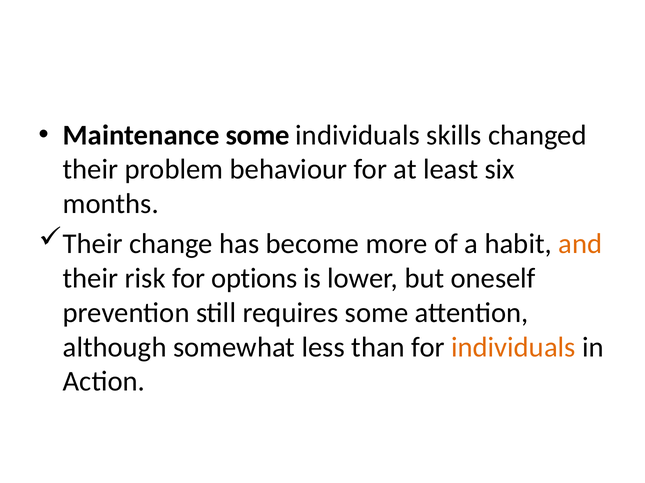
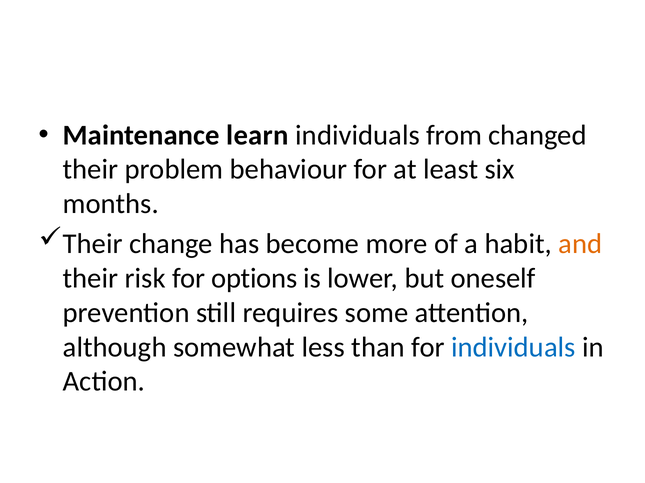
Maintenance some: some -> learn
skills: skills -> from
individuals at (513, 348) colour: orange -> blue
